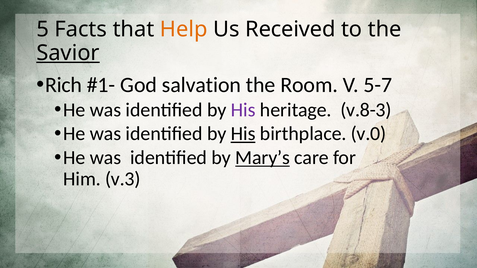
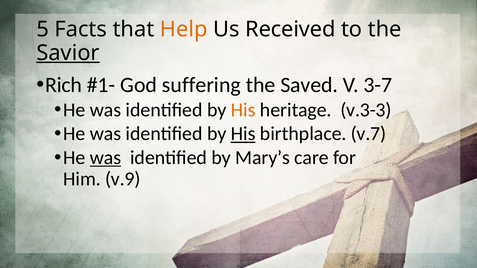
salvation: salvation -> suffering
Room: Room -> Saved
5-7: 5-7 -> 3-7
His at (243, 110) colour: purple -> orange
v.8-3: v.8-3 -> v.3-3
v.0: v.0 -> v.7
was at (106, 158) underline: none -> present
Mary’s underline: present -> none
v.3: v.3 -> v.9
